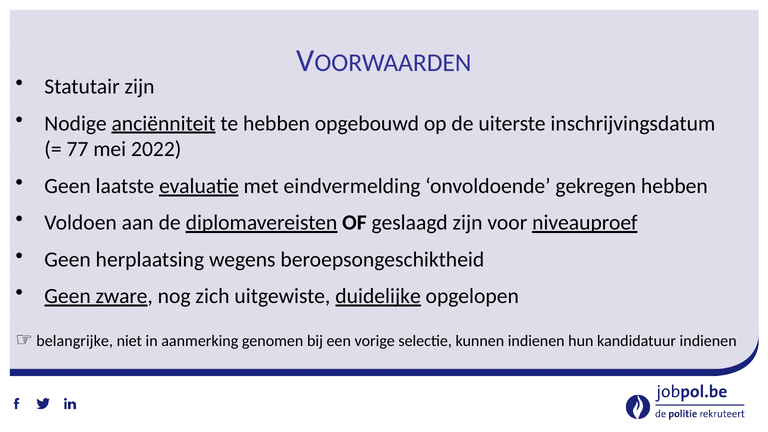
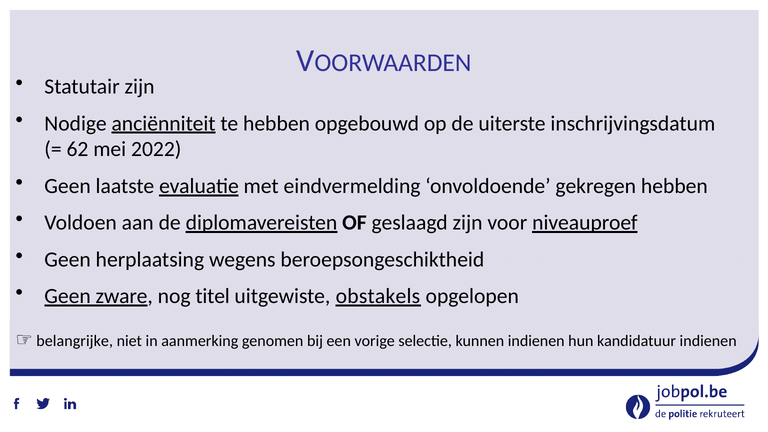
77: 77 -> 62
zich: zich -> titel
duidelijke: duidelijke -> obstakels
